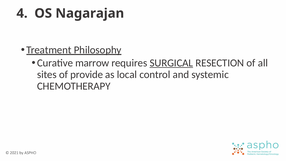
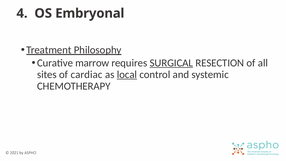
Nagarajan: Nagarajan -> Embryonal
provide: provide -> cardiac
local underline: none -> present
